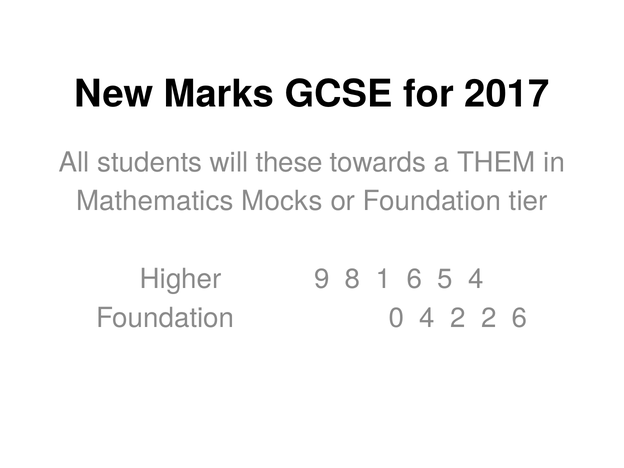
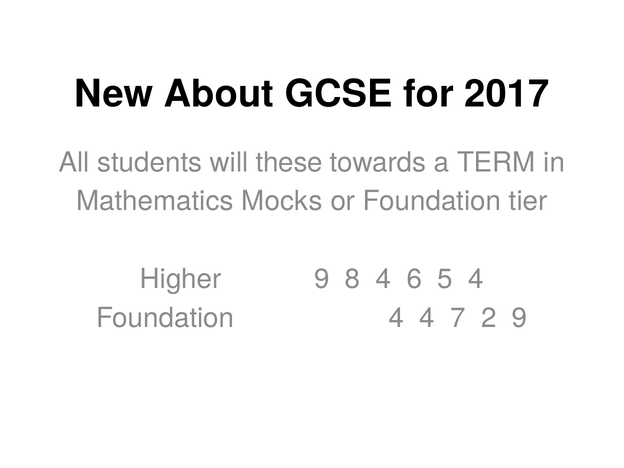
Marks: Marks -> About
THEM: THEM -> TERM
8 1: 1 -> 4
Foundation 0: 0 -> 4
4 2: 2 -> 7
2 6: 6 -> 9
